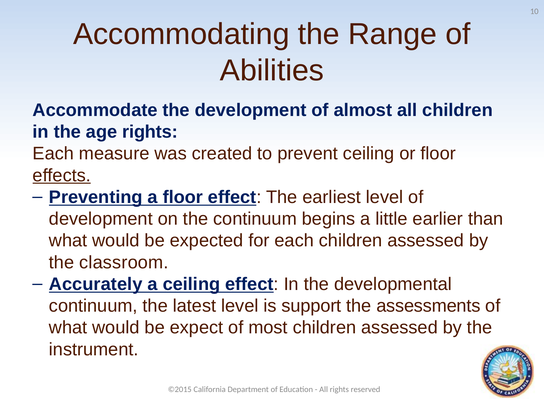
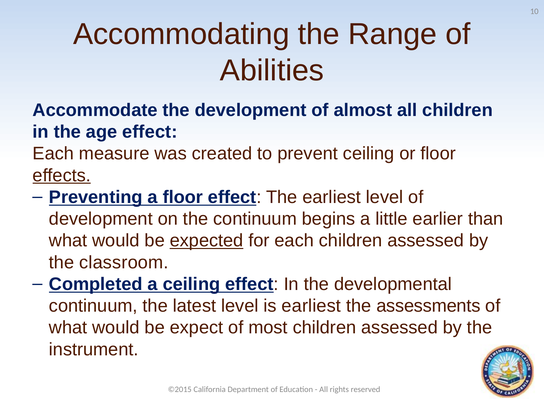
age rights: rights -> effect
expected underline: none -> present
Accurately: Accurately -> Completed
is support: support -> earliest
